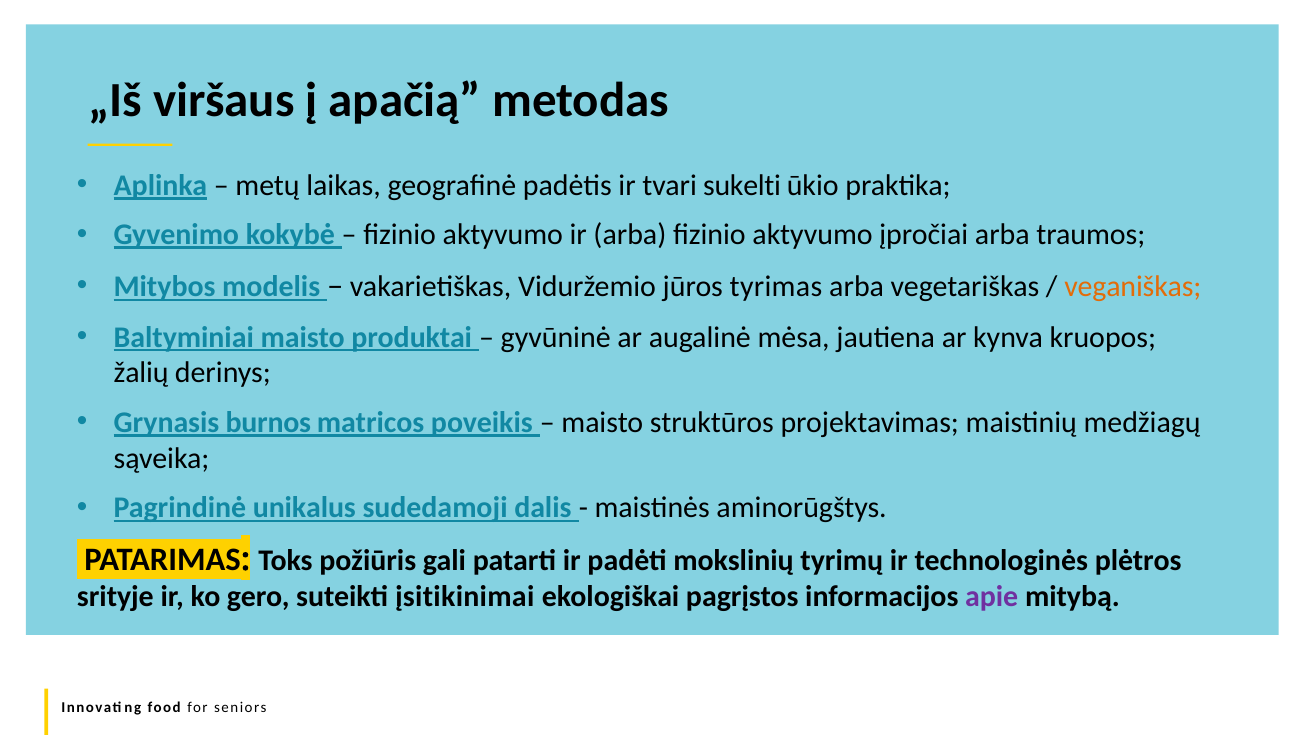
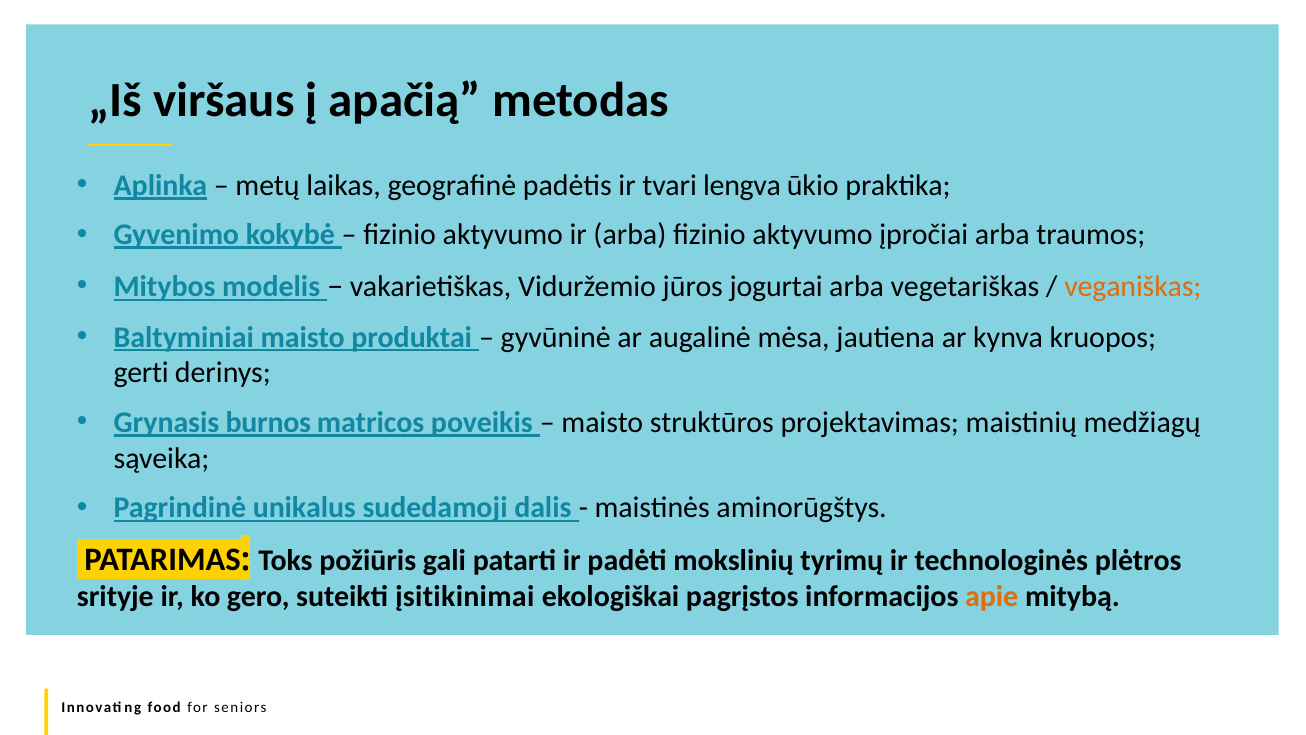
sukelti: sukelti -> lengva
tyrimas: tyrimas -> jogurtai
žalių: žalių -> gerti
apie colour: purple -> orange
